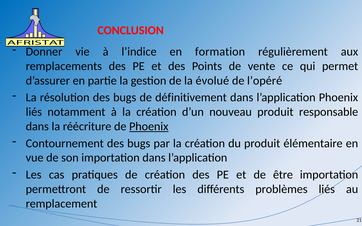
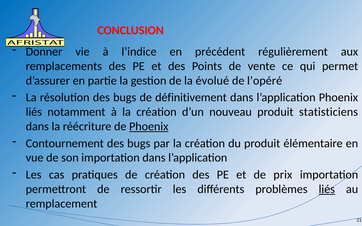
formation: formation -> précédent
responsable: responsable -> statisticiens
être: être -> prix
liés at (327, 189) underline: none -> present
